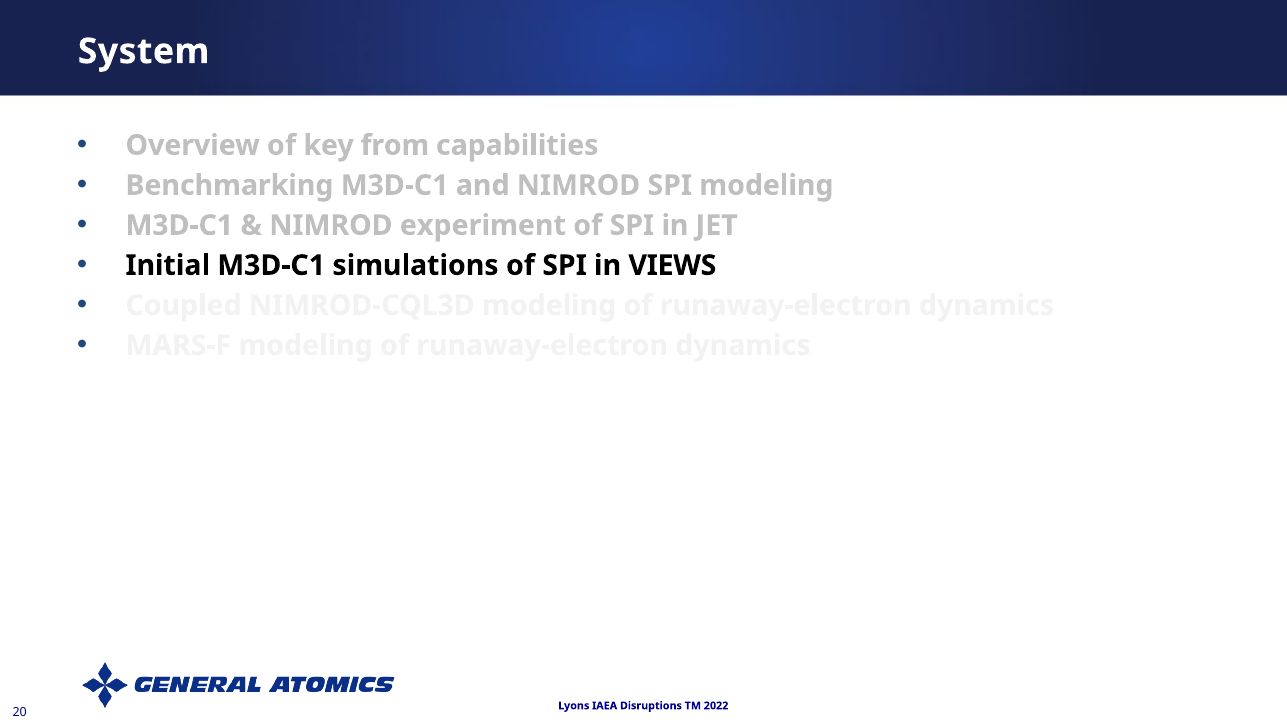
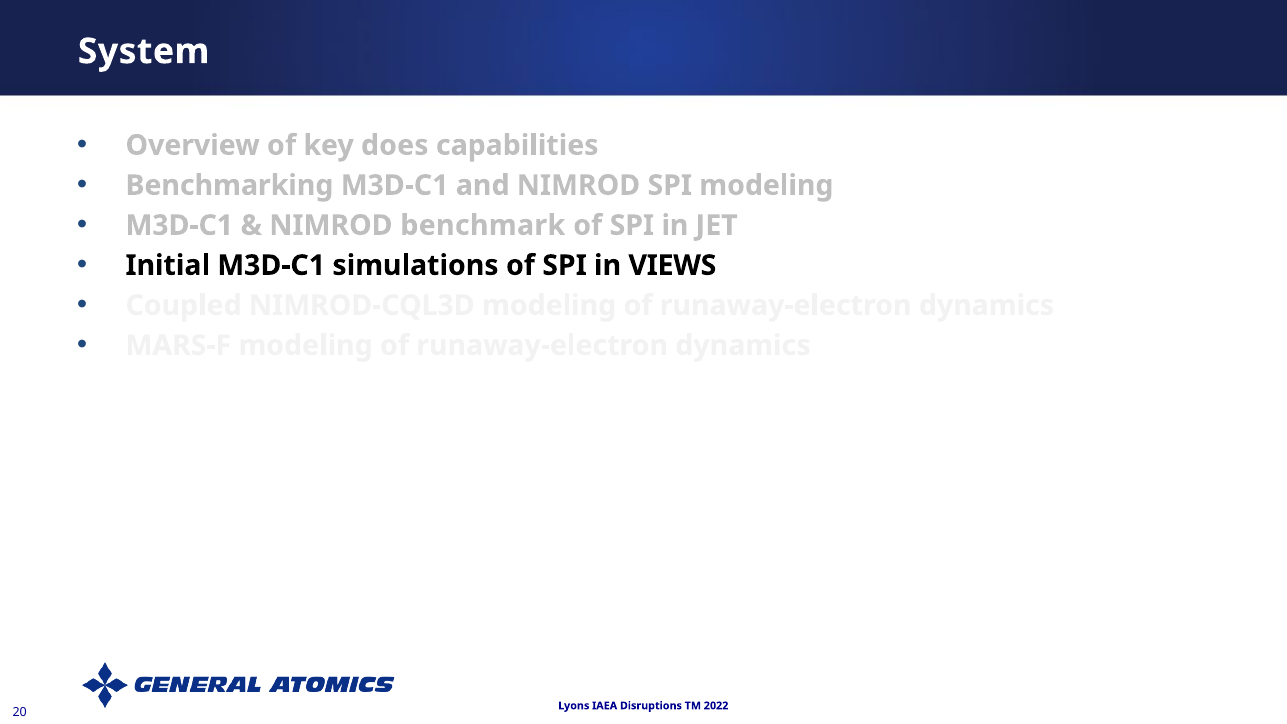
from: from -> does
experiment: experiment -> benchmark
